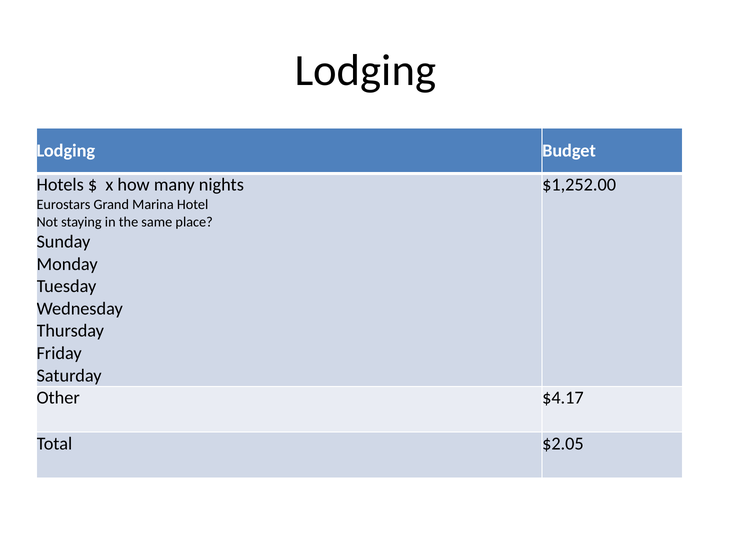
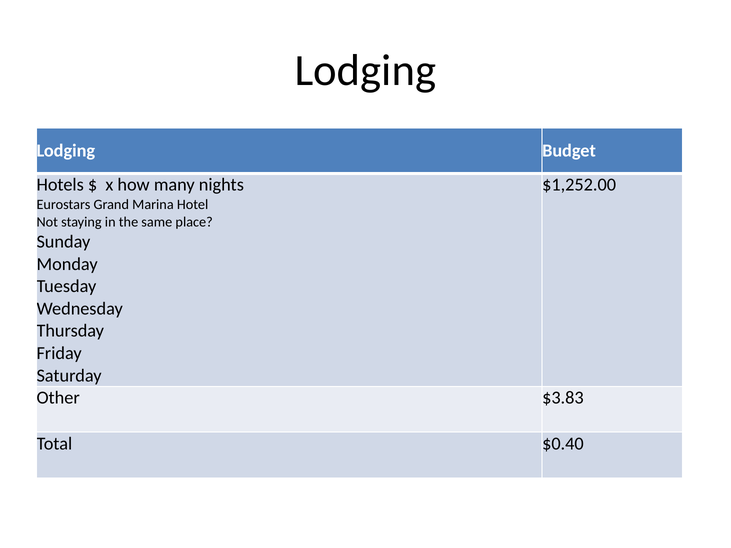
$4.17: $4.17 -> $3.83
$2.05: $2.05 -> $0.40
